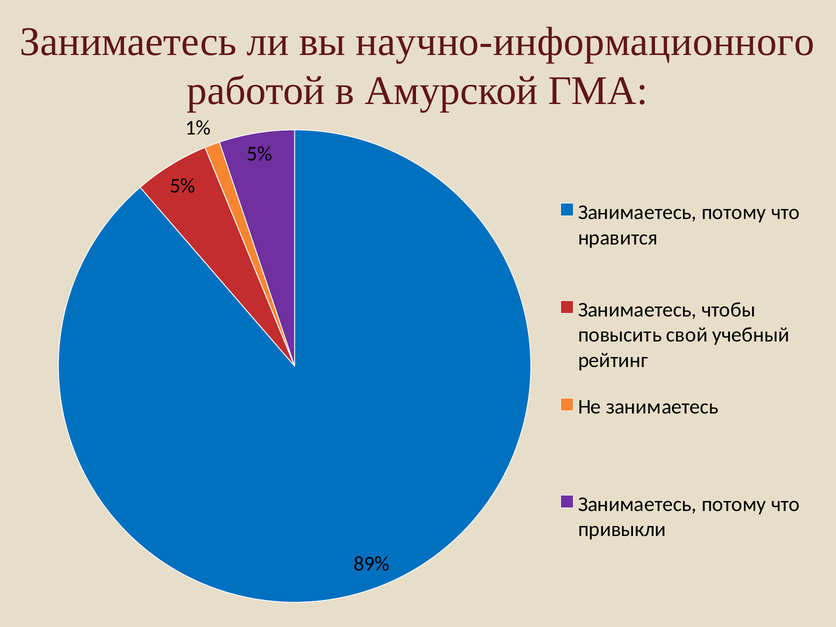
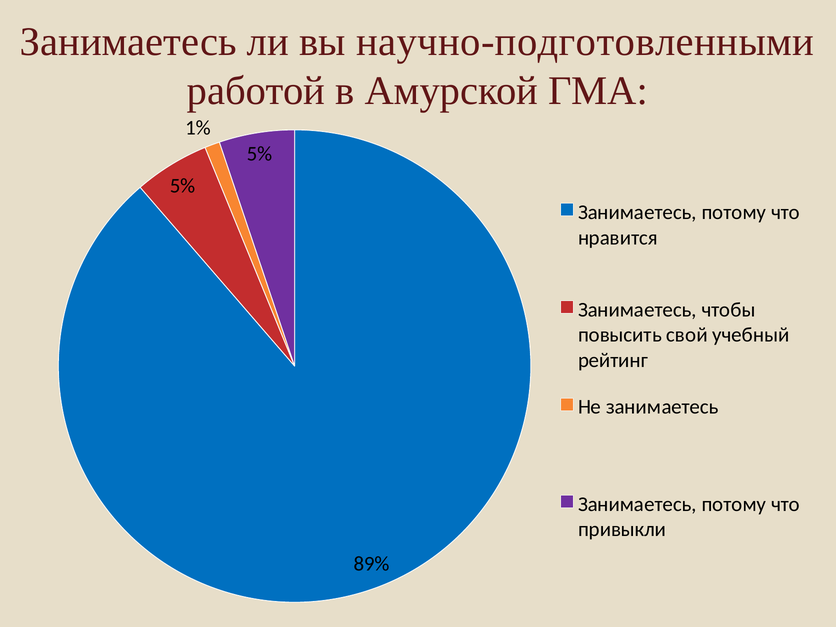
научно-информационного: научно-информационного -> научно-подготовленными
